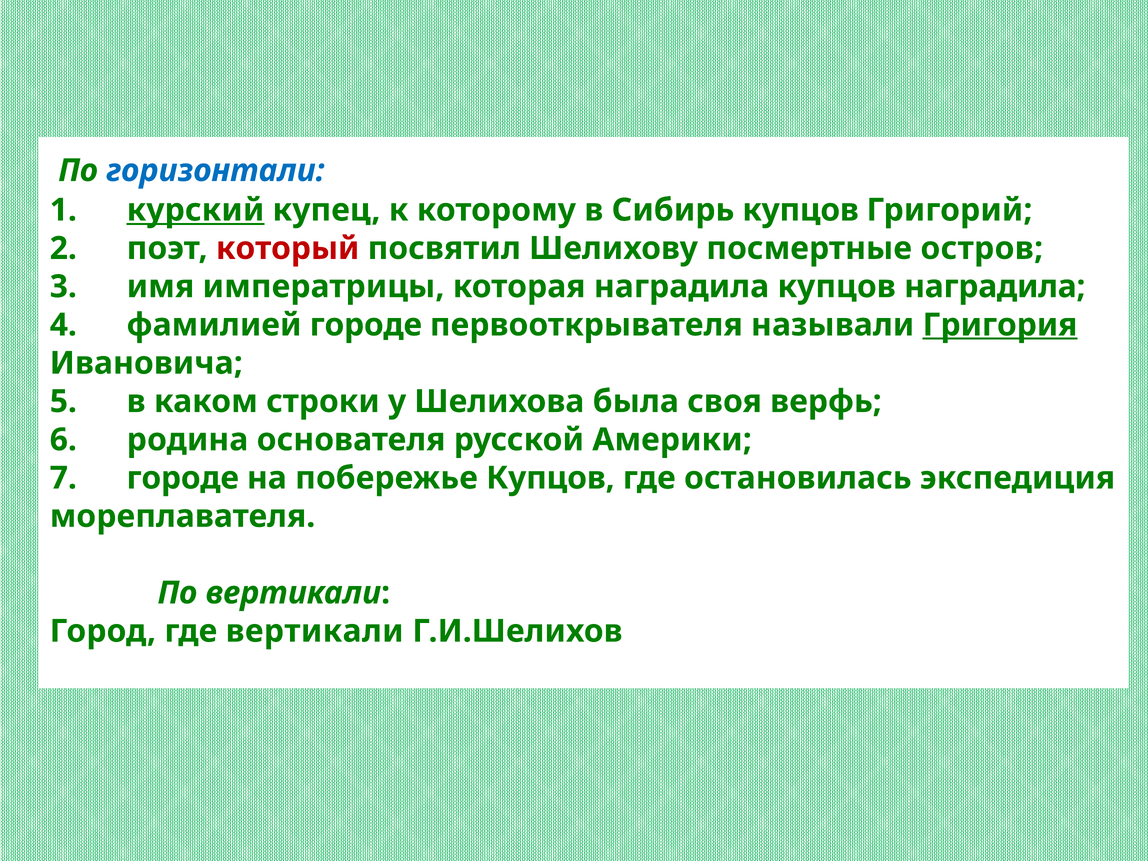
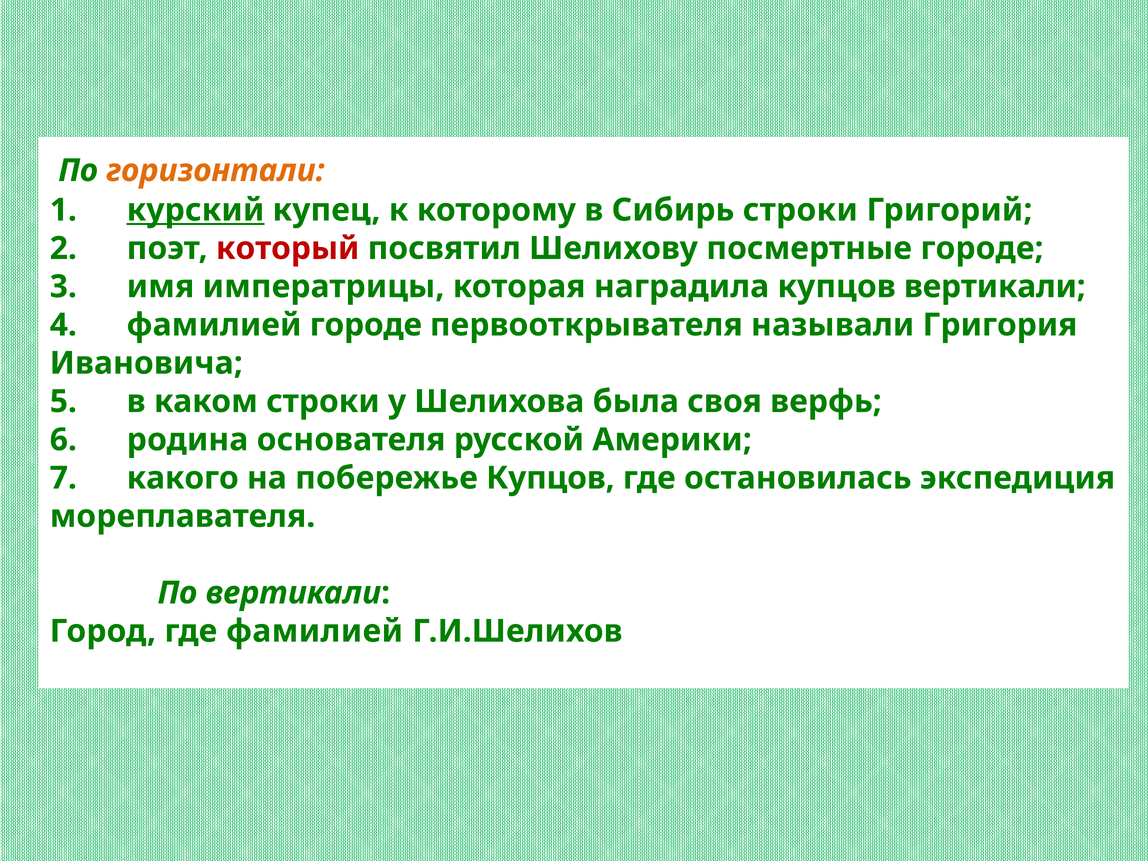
горизонтали colour: blue -> orange
Сибирь купцов: купцов -> строки
посмертные остров: остров -> городе
купцов наградила: наградила -> вертикали
Григория underline: present -> none
7 городе: городе -> какого
где вертикали: вертикали -> фамилией
